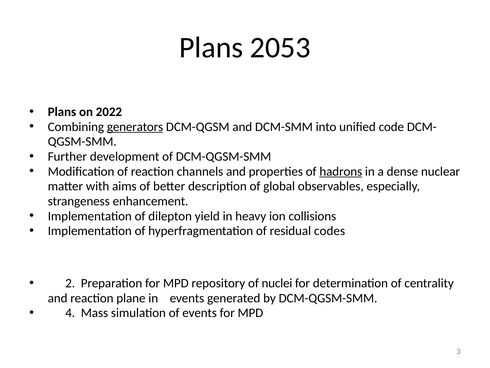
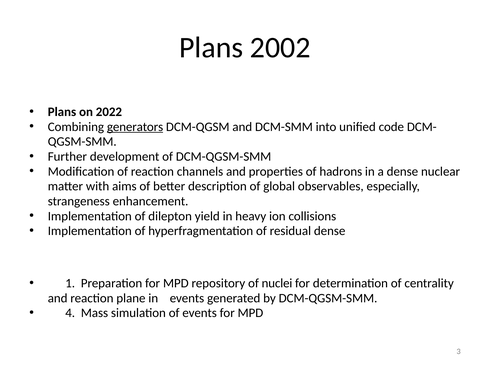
2053: 2053 -> 2002
hadrons underline: present -> none
residual codes: codes -> dense
2: 2 -> 1
